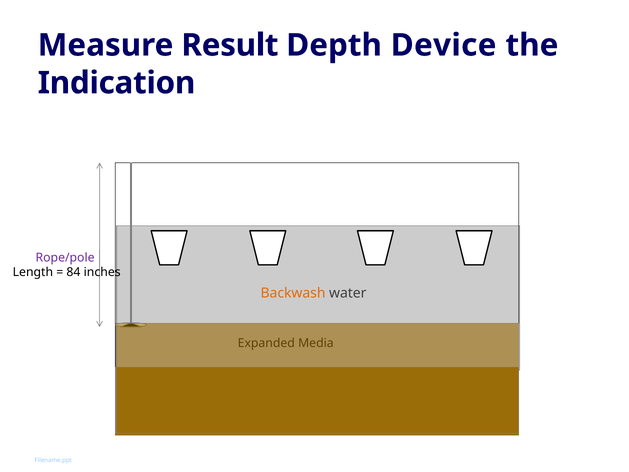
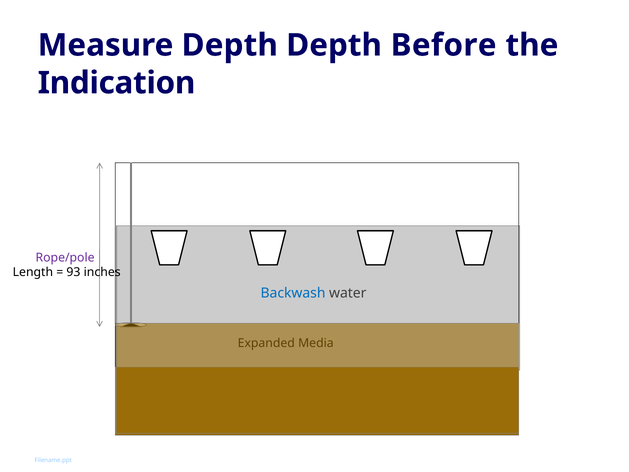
Measure Result: Result -> Depth
Device: Device -> Before
84: 84 -> 93
Backwash colour: orange -> blue
